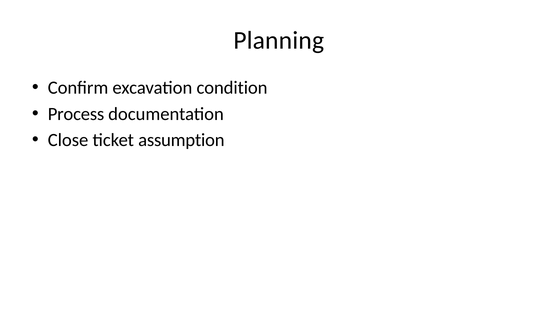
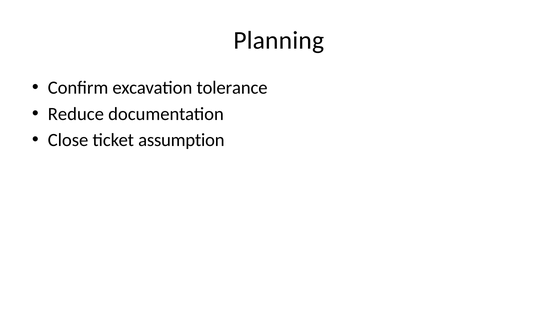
condition: condition -> tolerance
Process: Process -> Reduce
